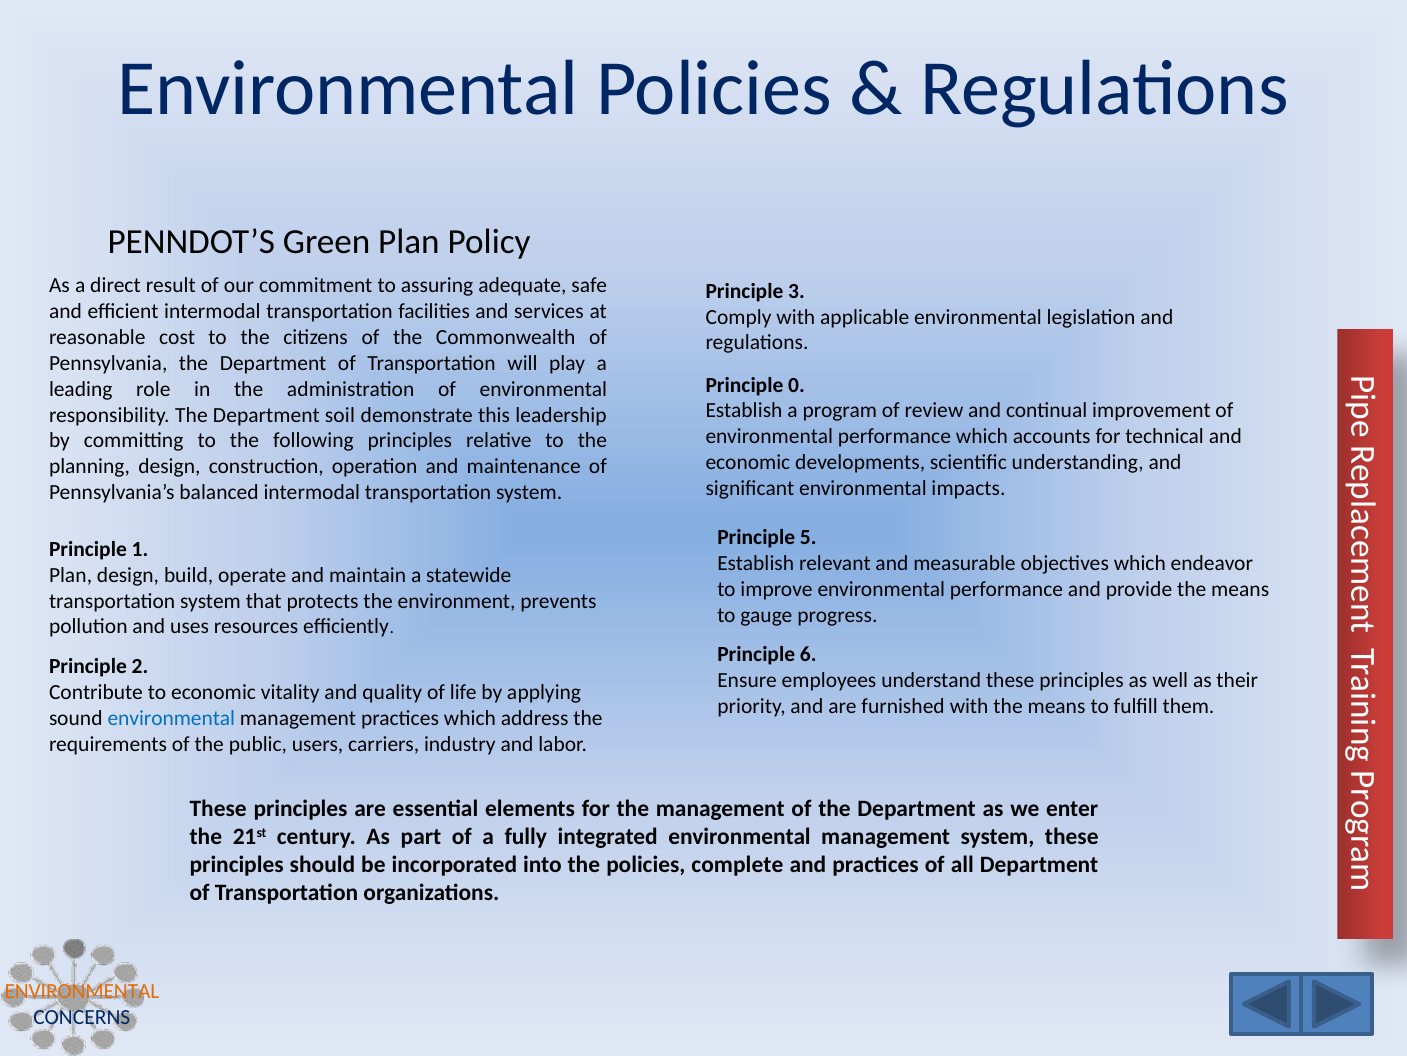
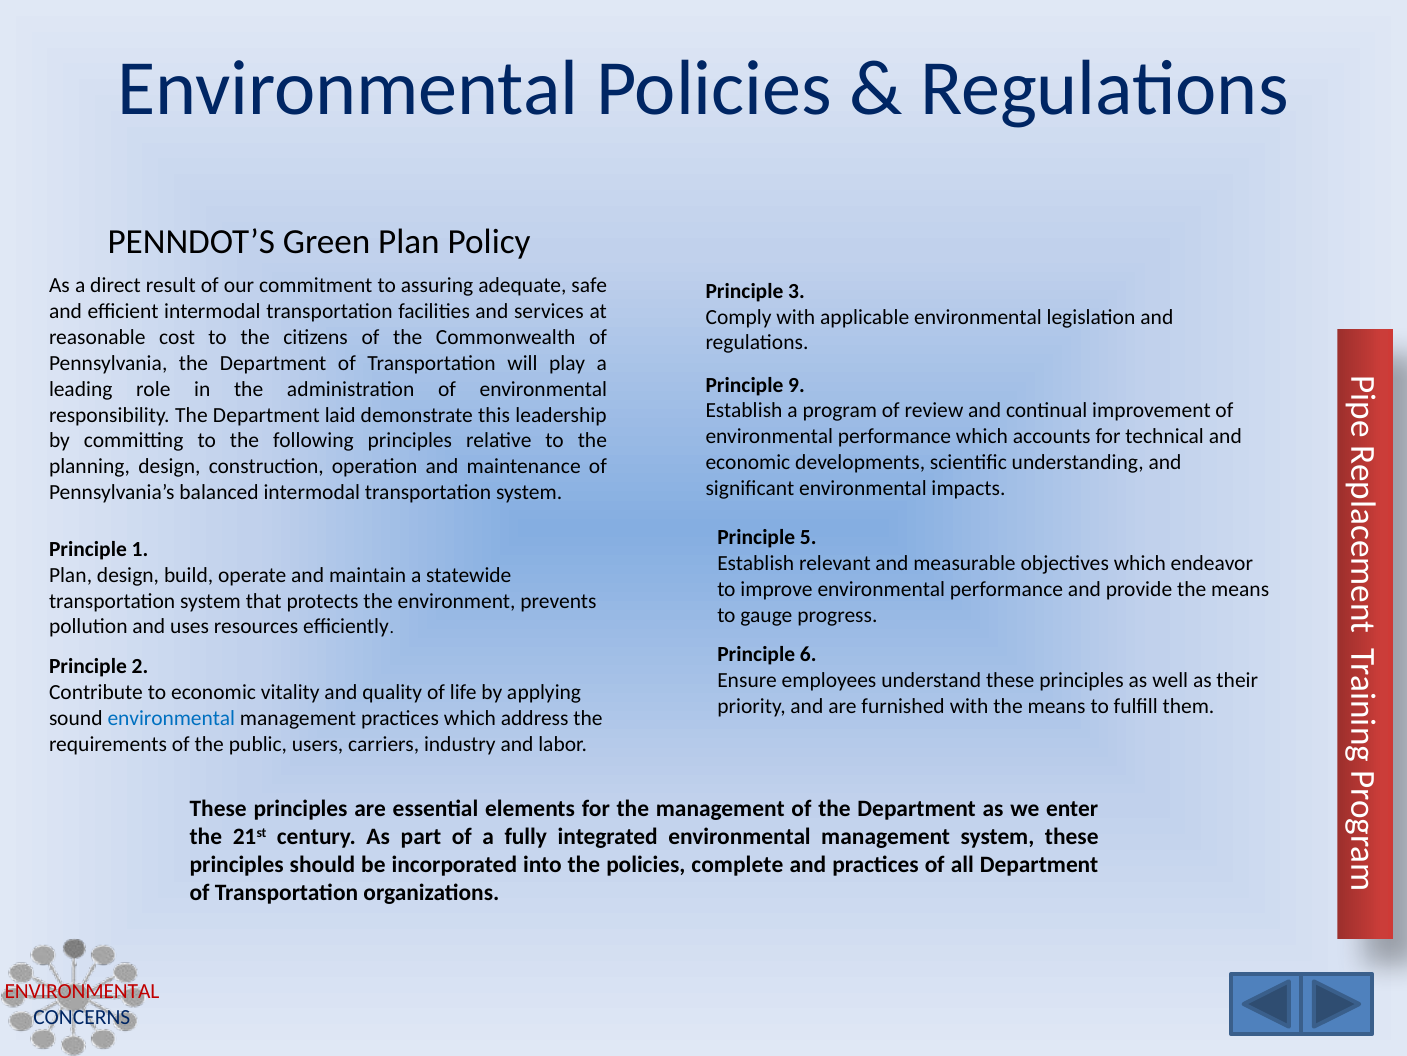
0: 0 -> 9
soil: soil -> laid
ENVIRONMENTAL at (82, 991) colour: orange -> red
